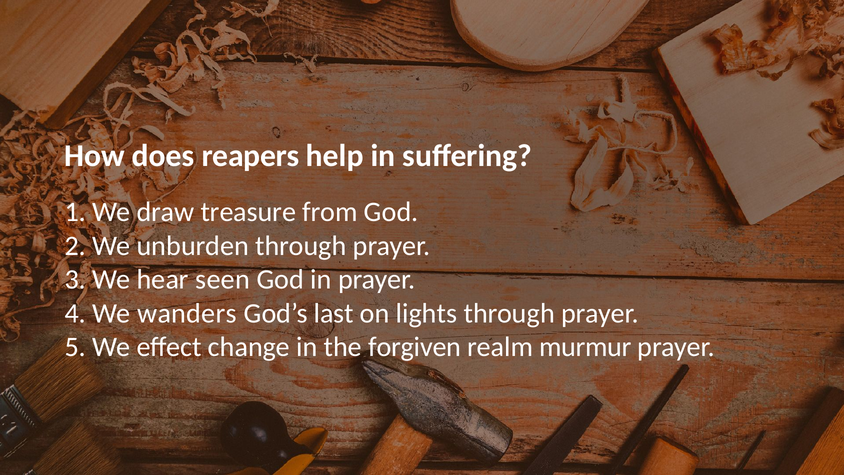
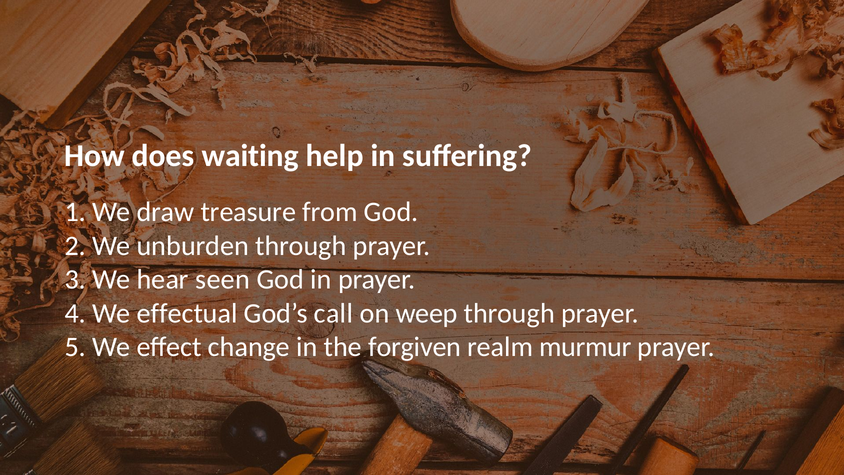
reapers: reapers -> waiting
wanders: wanders -> effectual
last: last -> call
lights: lights -> weep
